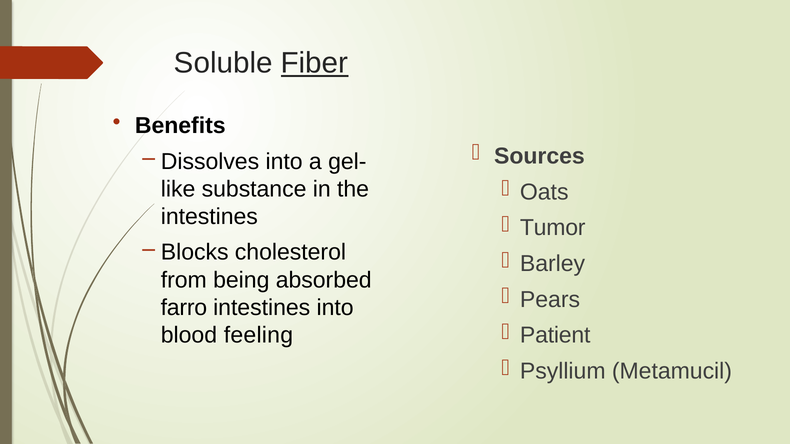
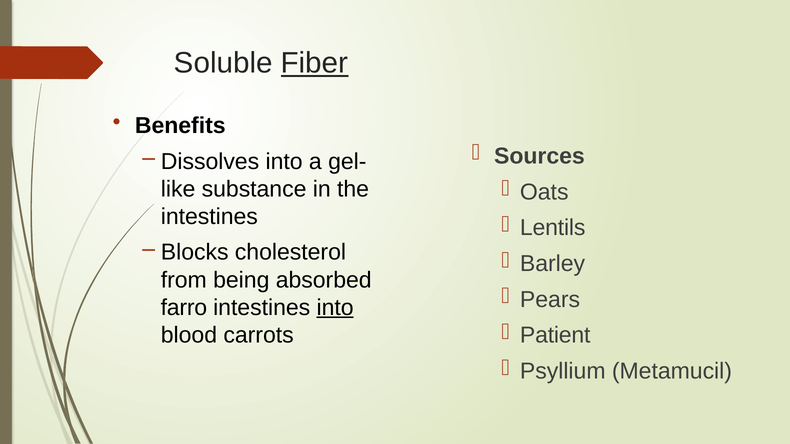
Tumor: Tumor -> Lentils
into at (335, 308) underline: none -> present
feeling: feeling -> carrots
